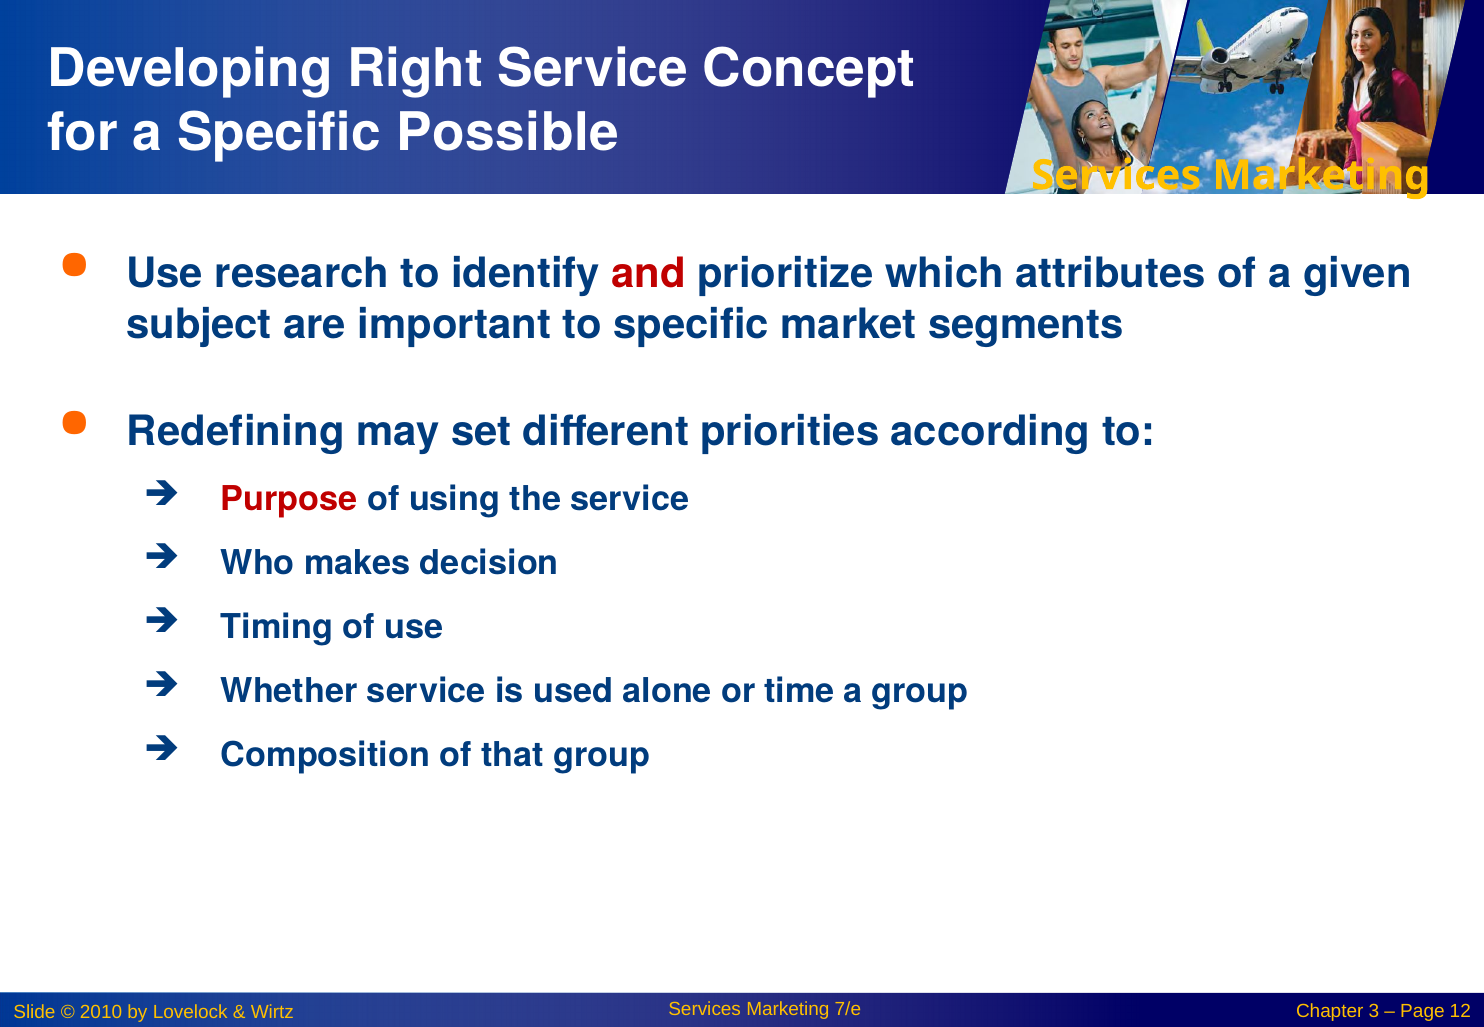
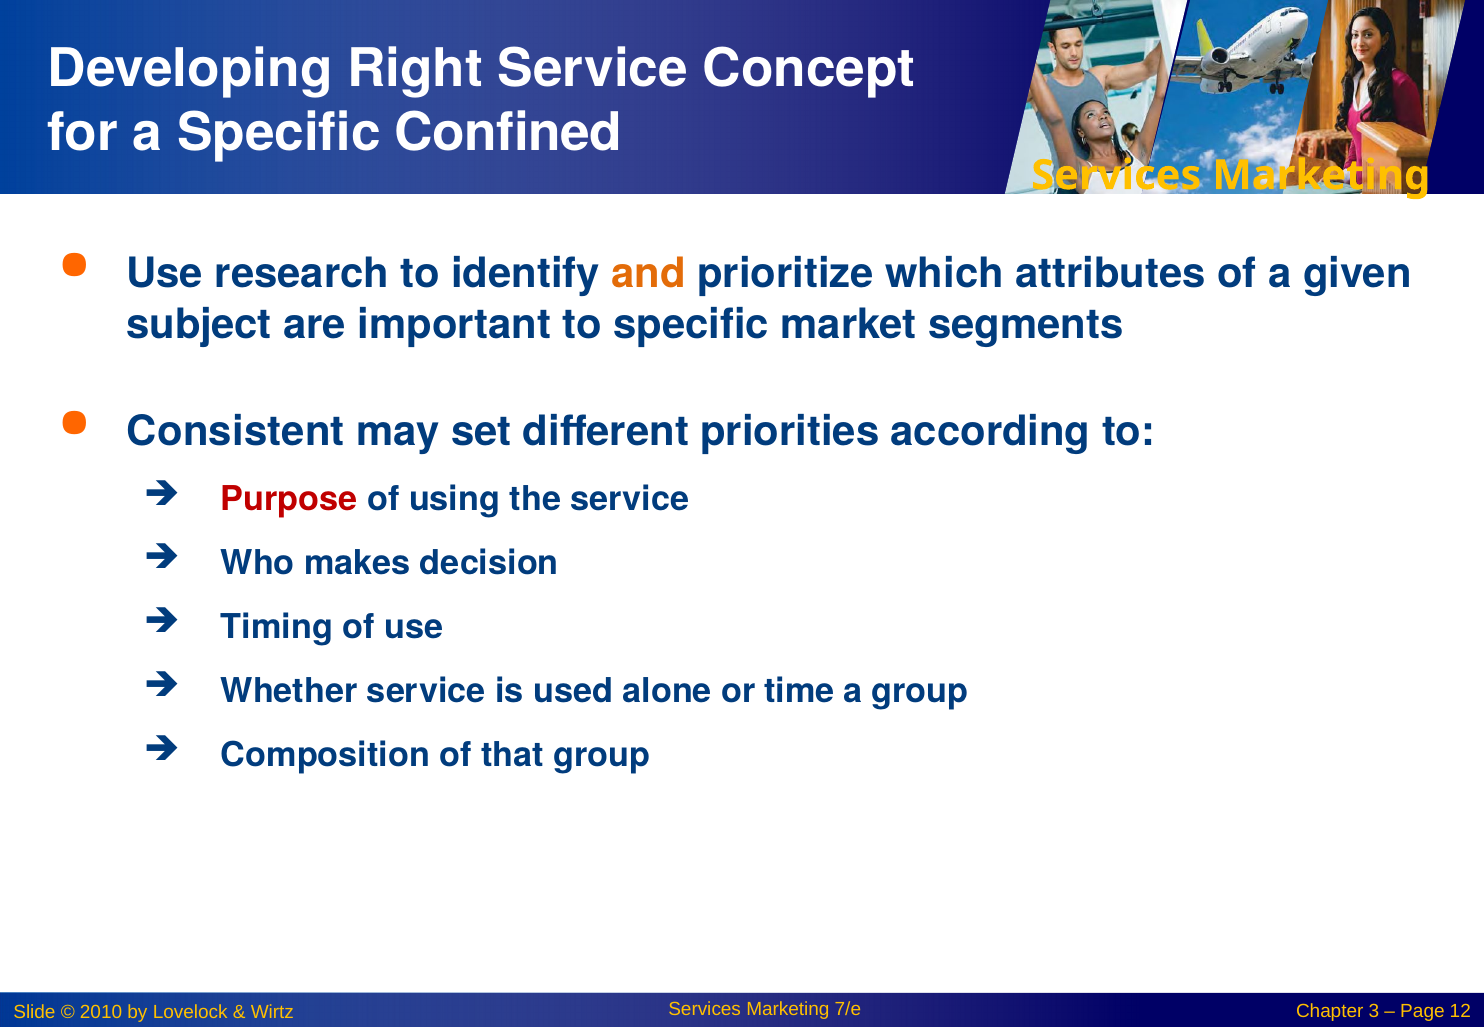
Possible: Possible -> Confined
and colour: red -> orange
Redefining: Redefining -> Consistent
